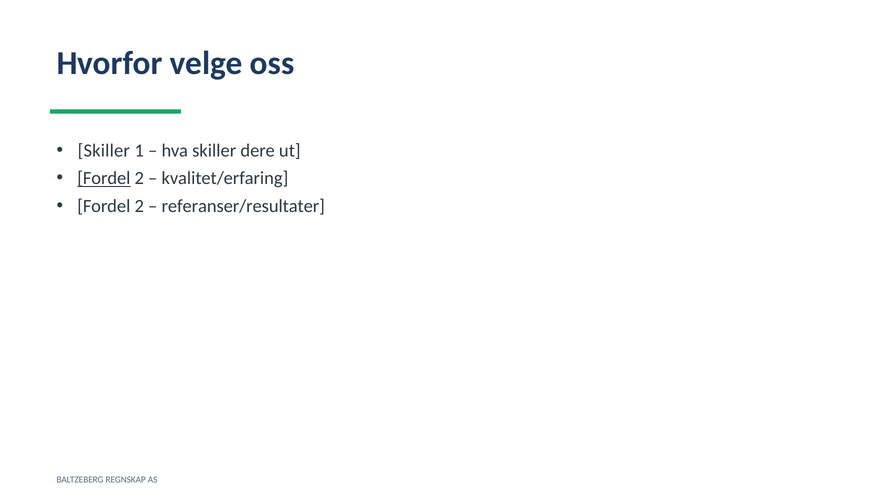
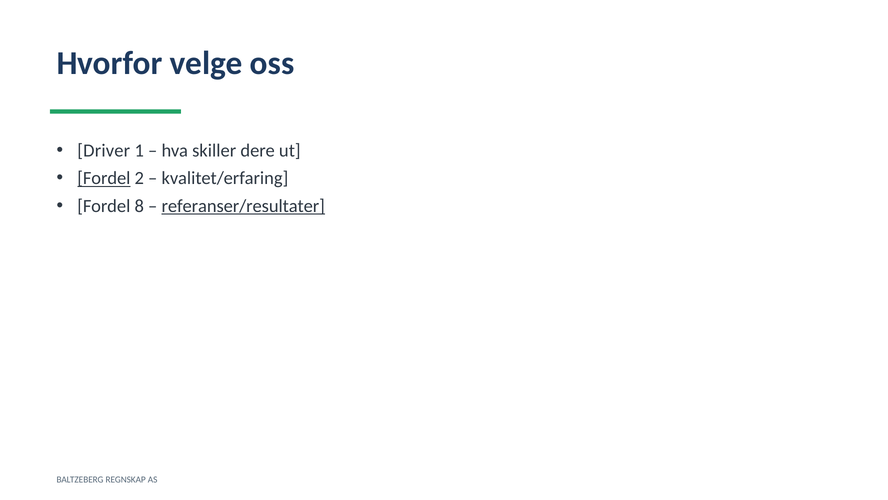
Skiller at (104, 150): Skiller -> Driver
2 at (139, 206): 2 -> 8
referanser/resultater underline: none -> present
